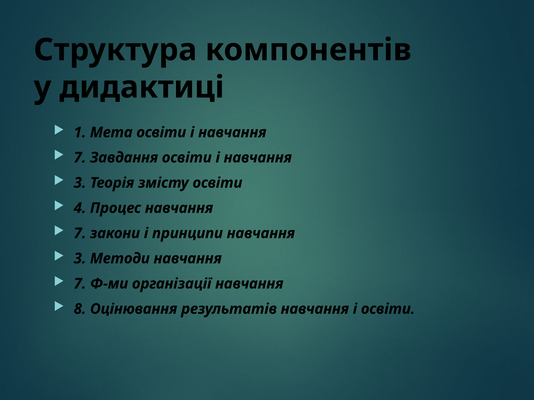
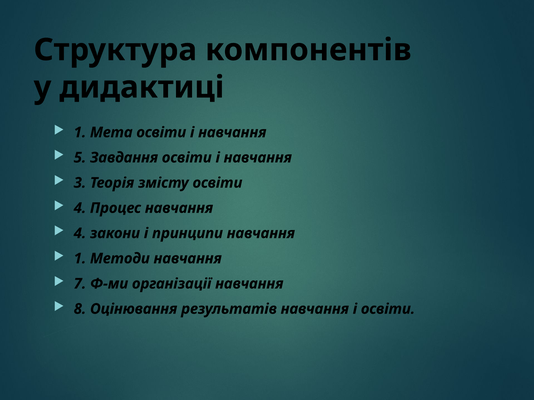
7 at (80, 158): 7 -> 5
7 at (80, 234): 7 -> 4
3 at (80, 259): 3 -> 1
